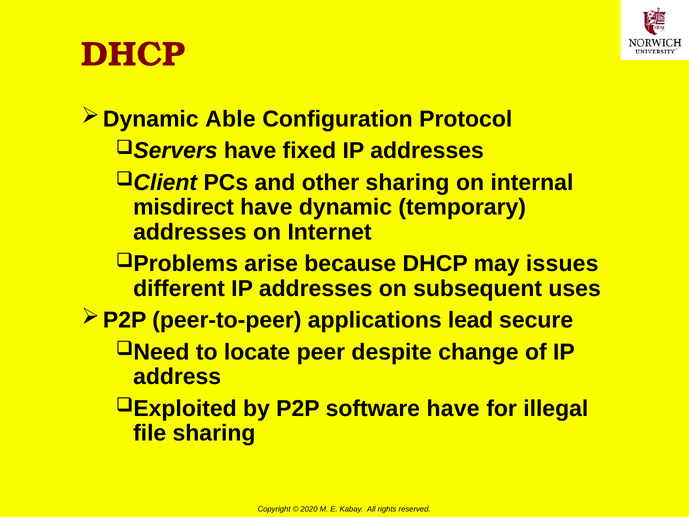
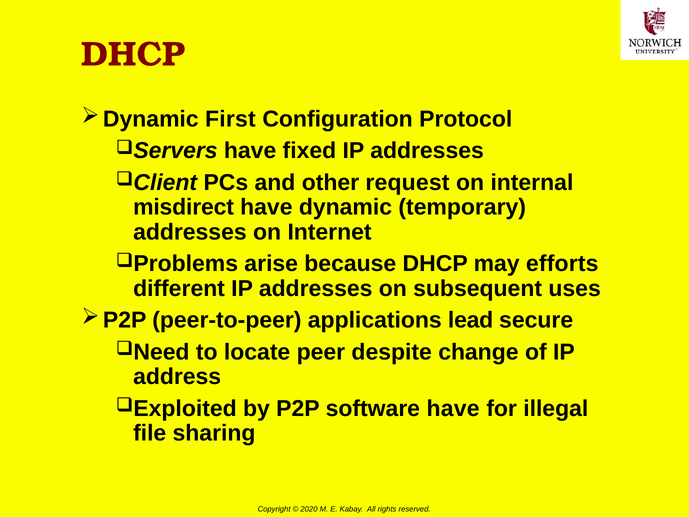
Able: Able -> First
other sharing: sharing -> request
issues: issues -> efforts
